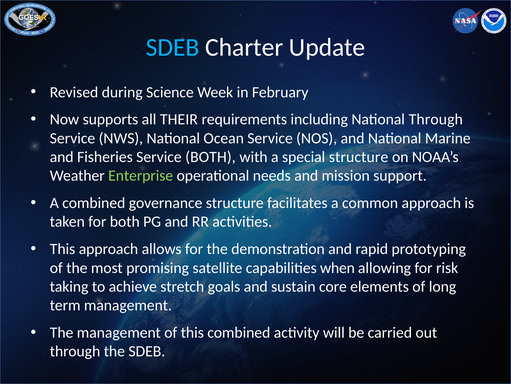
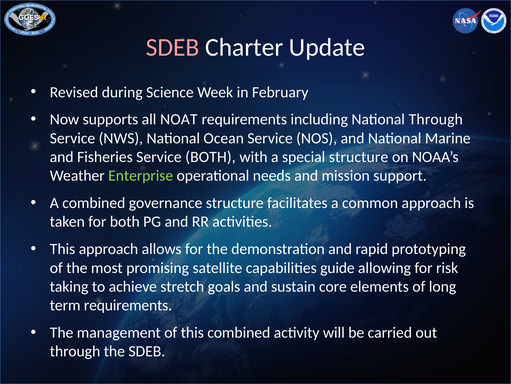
SDEB at (173, 47) colour: light blue -> pink
THEIR: THEIR -> NOAT
when: when -> guide
term management: management -> requirements
